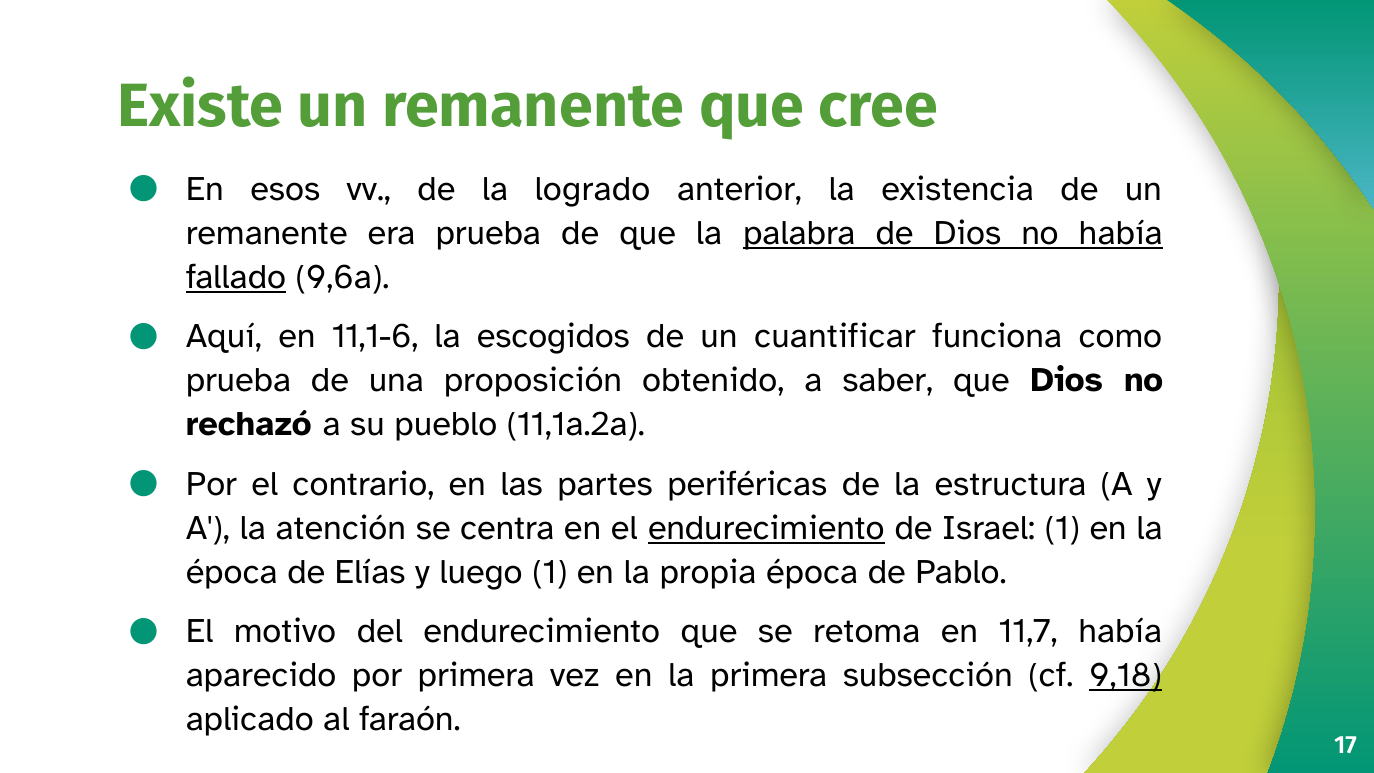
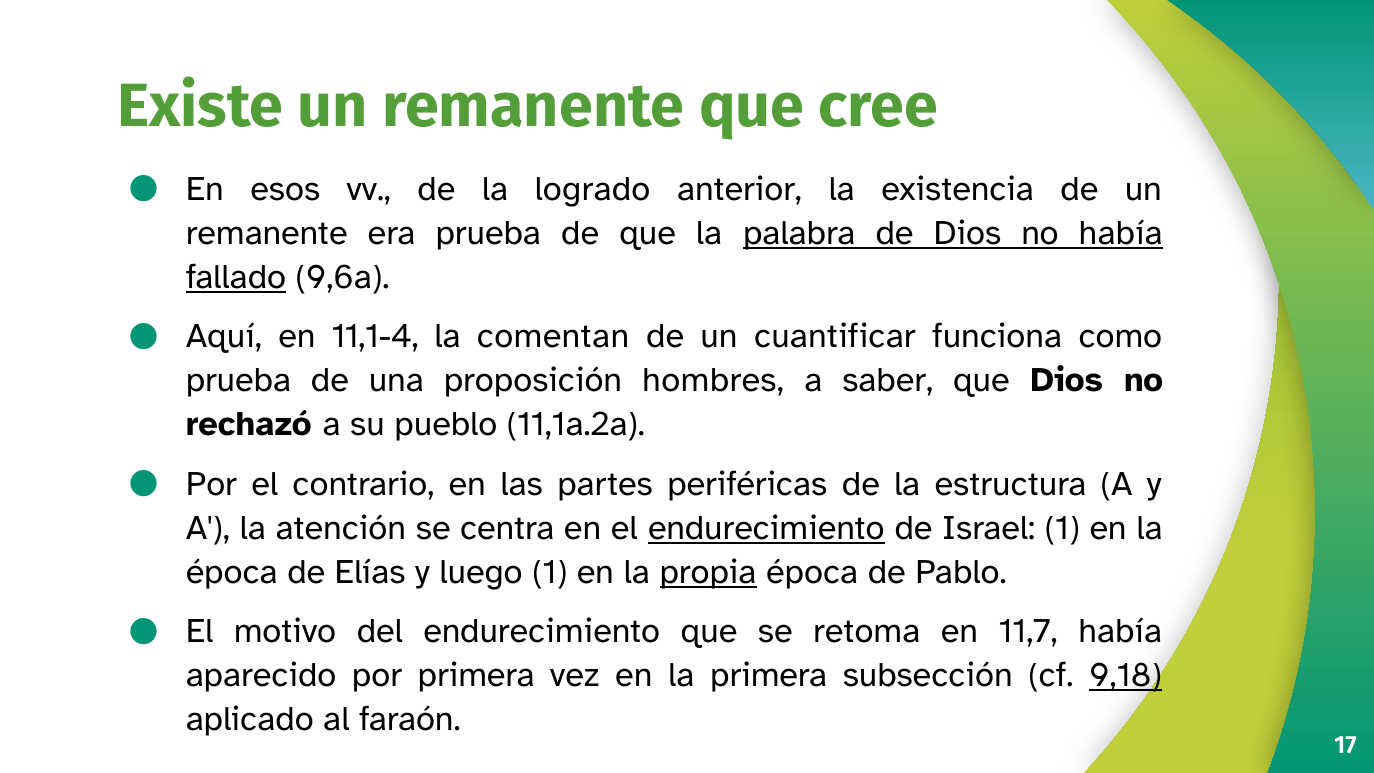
11,1-6: 11,1-6 -> 11,1-4
escogidos: escogidos -> comentan
obtenido: obtenido -> hombres
propia underline: none -> present
